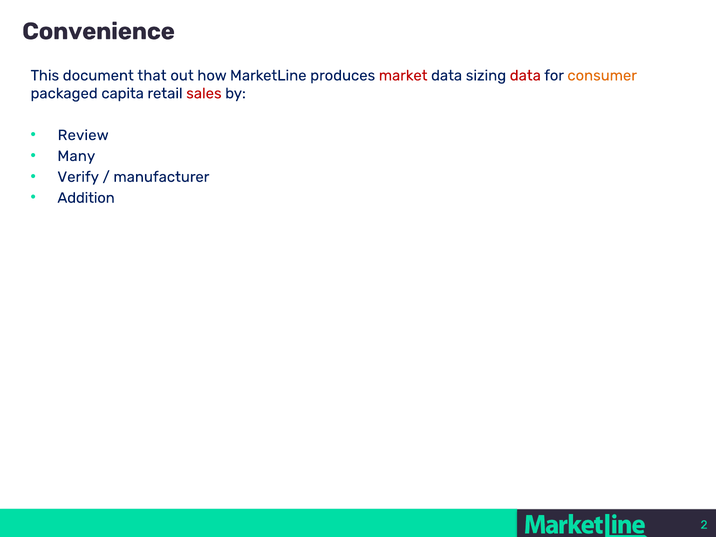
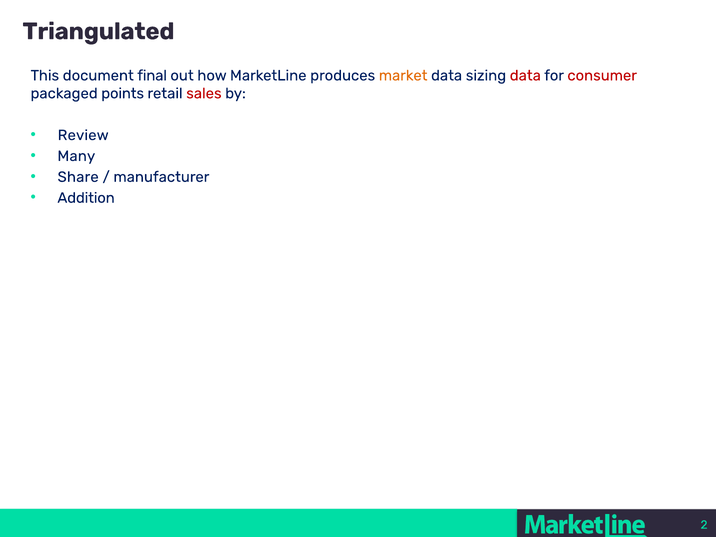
Convenience: Convenience -> Triangulated
that: that -> final
market colour: red -> orange
consumer colour: orange -> red
capita: capita -> points
Verify: Verify -> Share
